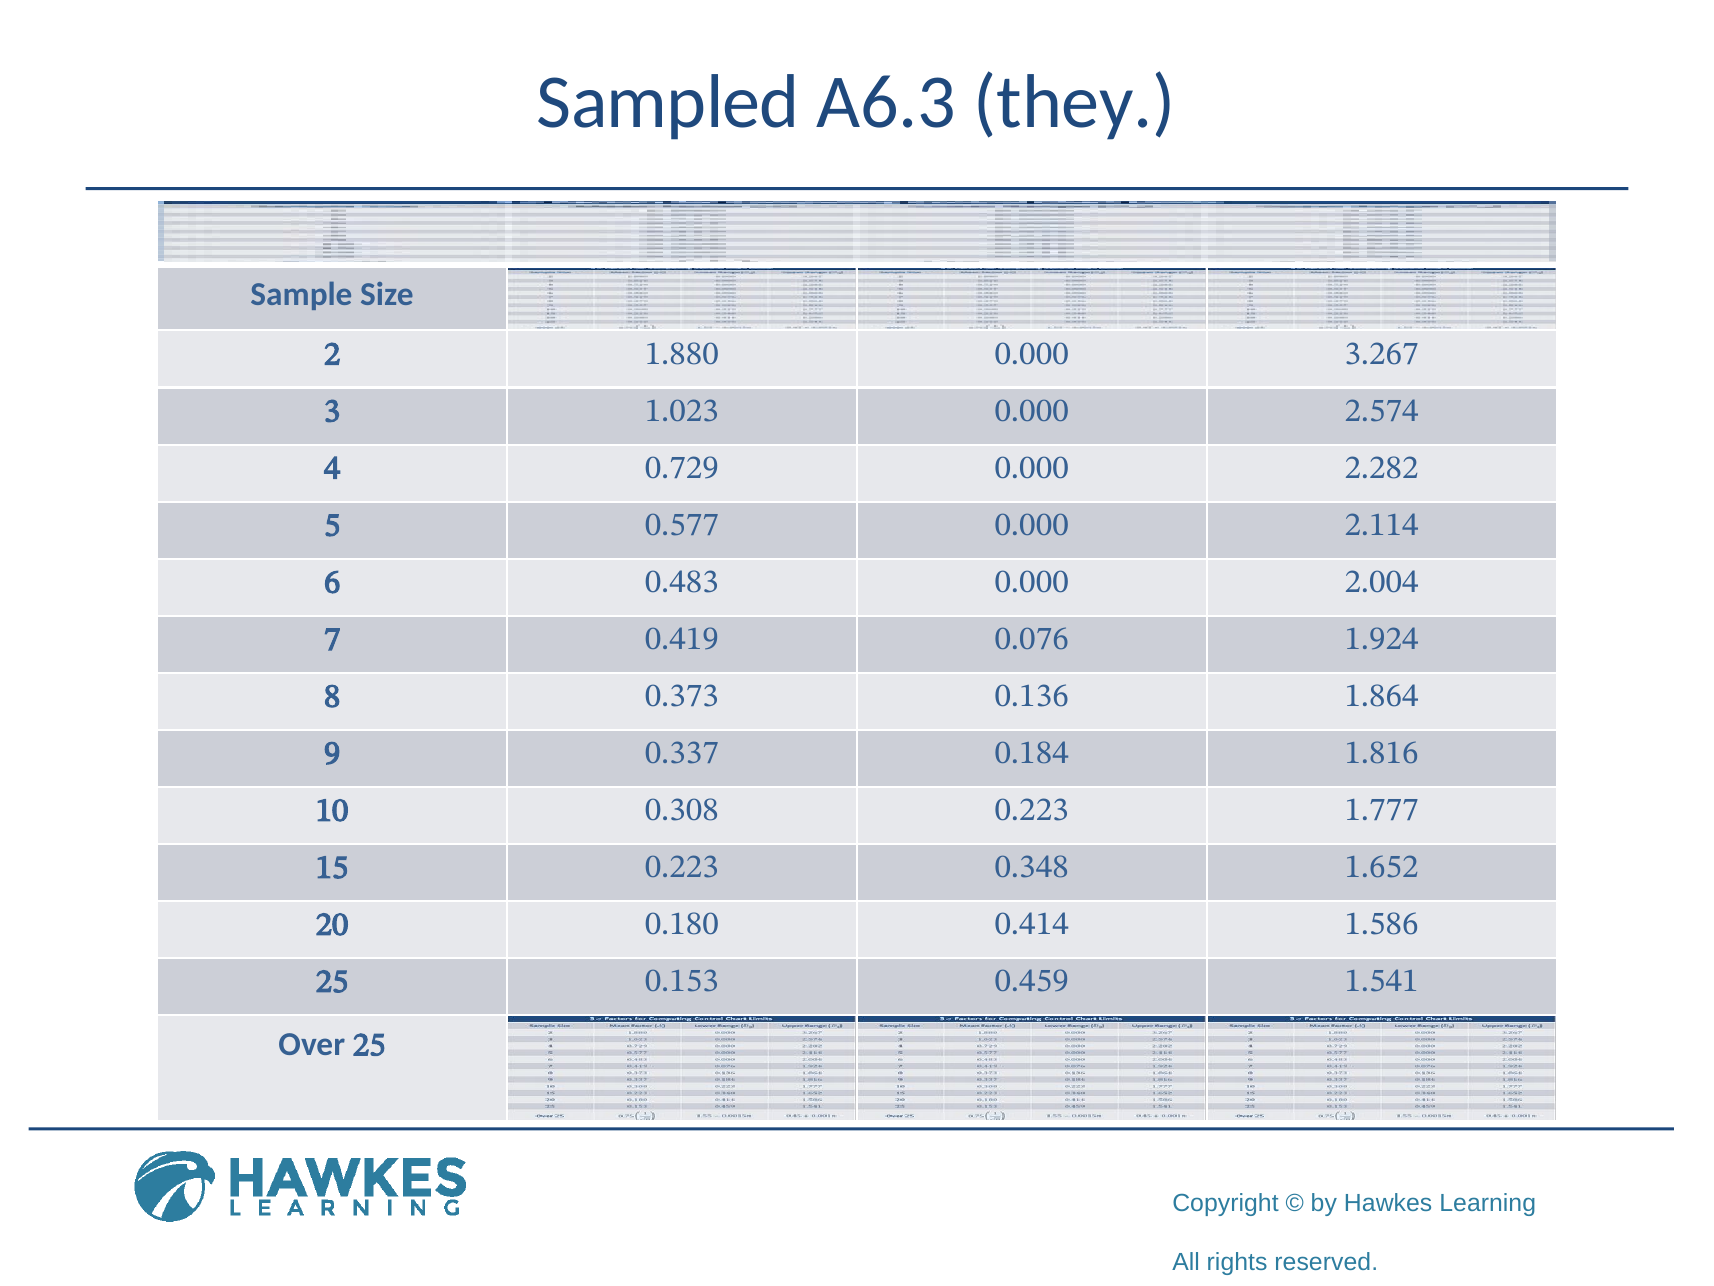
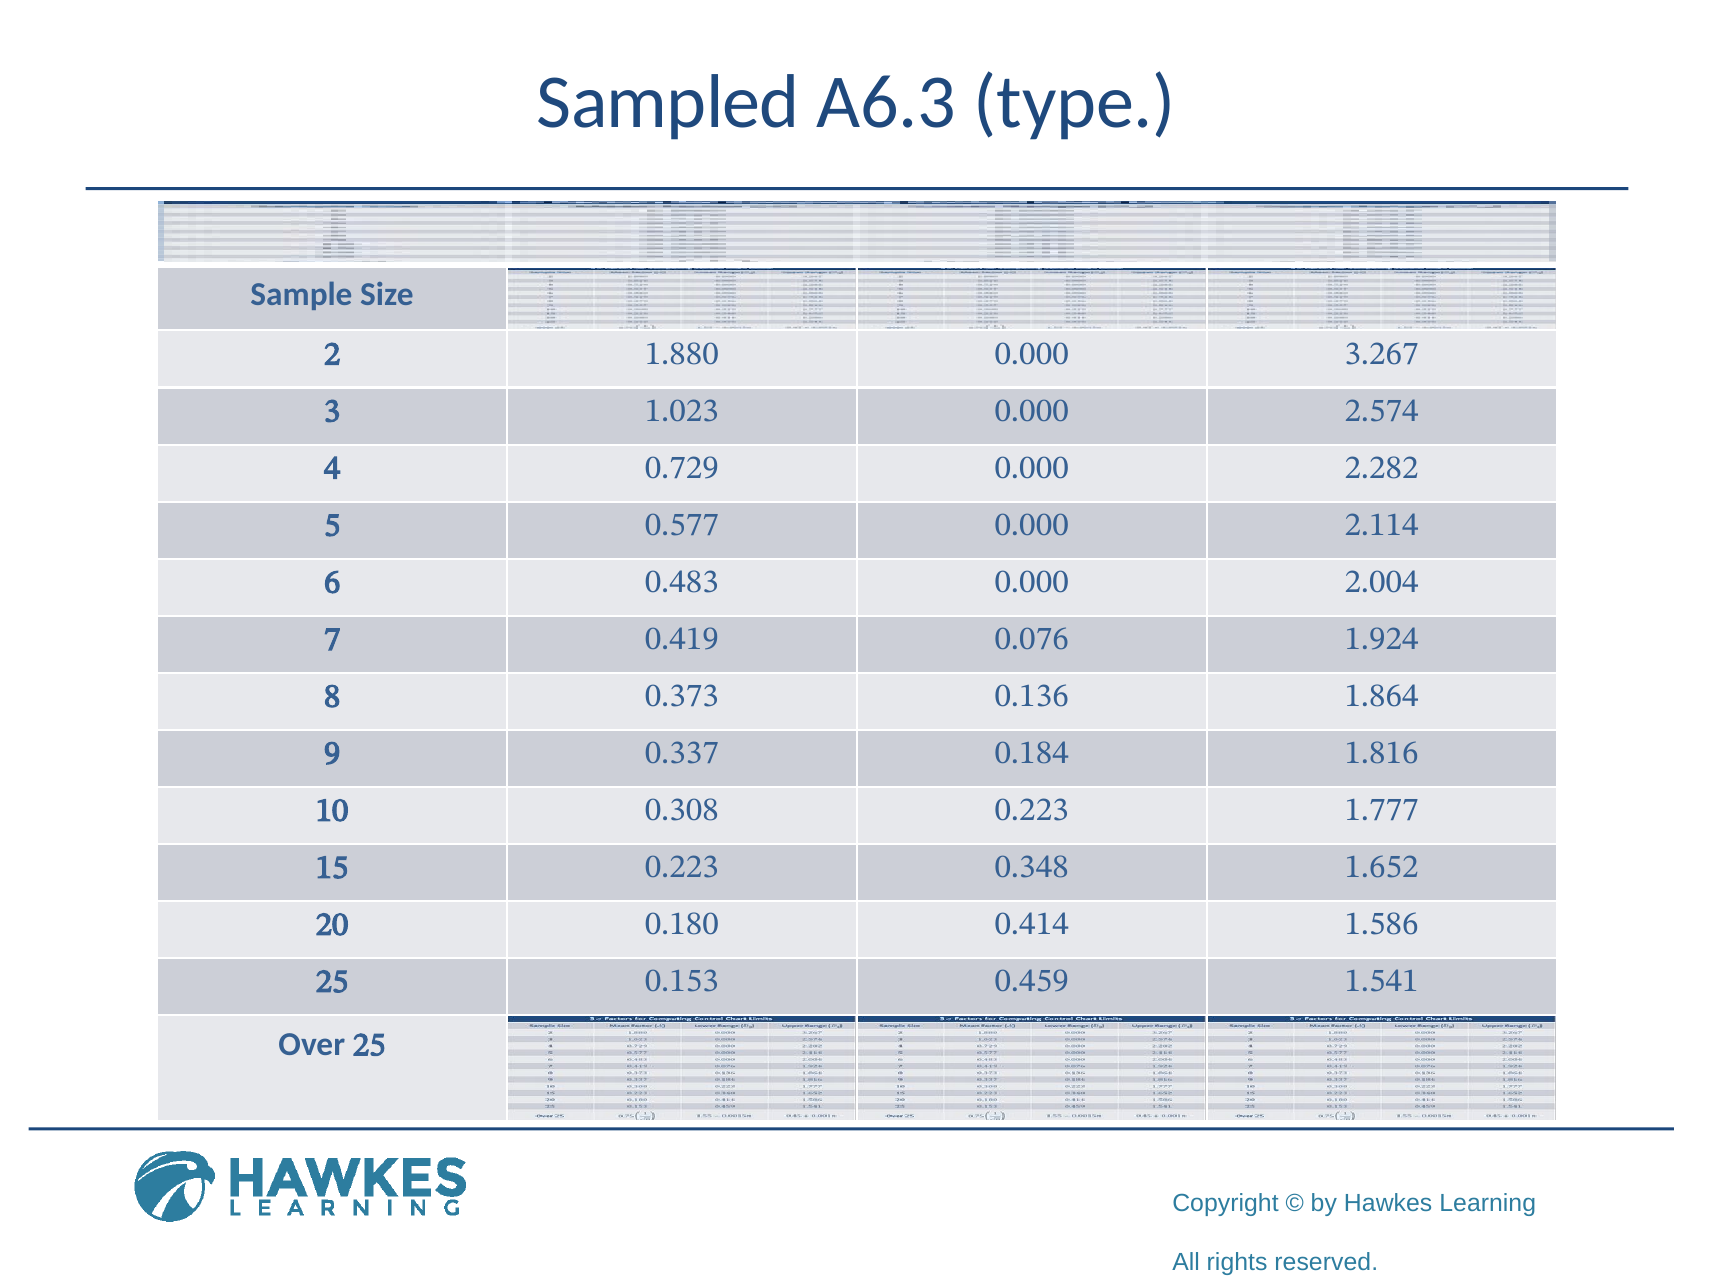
they: they -> type
